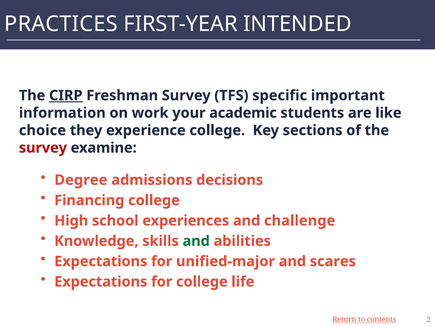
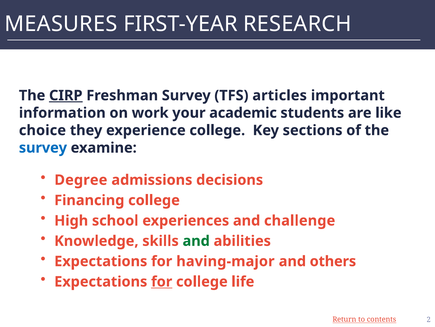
PRACTICES: PRACTICES -> MEASURES
INTENDED: INTENDED -> RESEARCH
specific: specific -> articles
survey at (43, 147) colour: red -> blue
unified-major: unified-major -> having-major
scares: scares -> others
for at (162, 281) underline: none -> present
